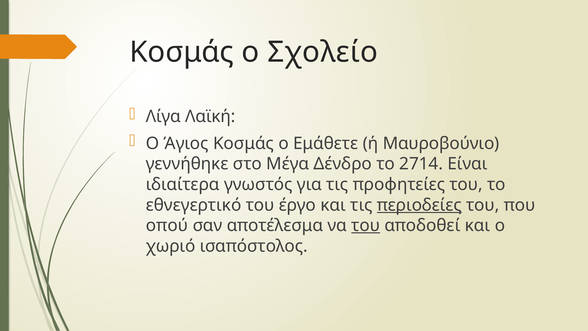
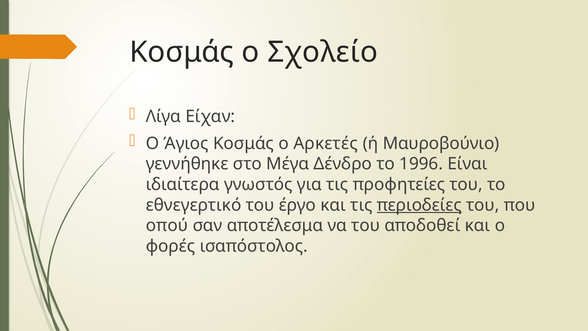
Λαϊκή: Λαϊκή -> Είχαν
Εμάθετε: Εμάθετε -> Αρκετές
2714: 2714 -> 1996
του at (366, 225) underline: present -> none
χωριό: χωριό -> φορές
